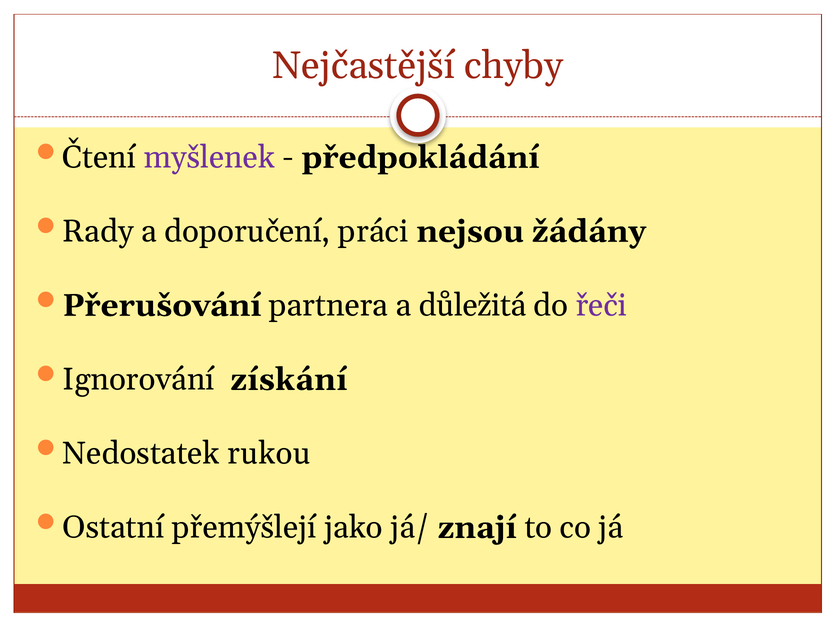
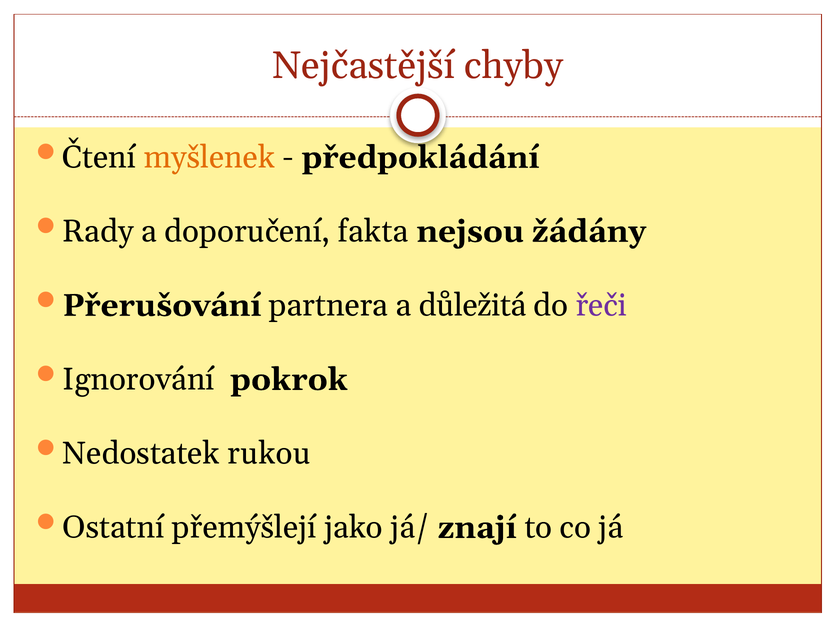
myšlenek colour: purple -> orange
práci: práci -> fakta
získání: získání -> pokrok
